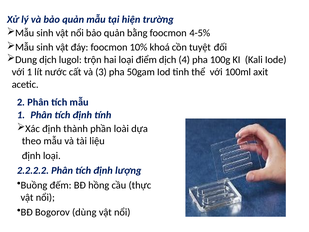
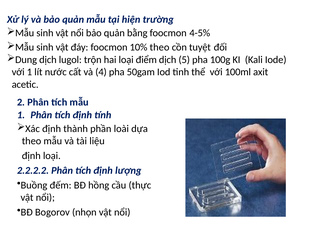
10% khoá: khoá -> theo
4: 4 -> 5
3: 3 -> 4
dùng: dùng -> nhọn
